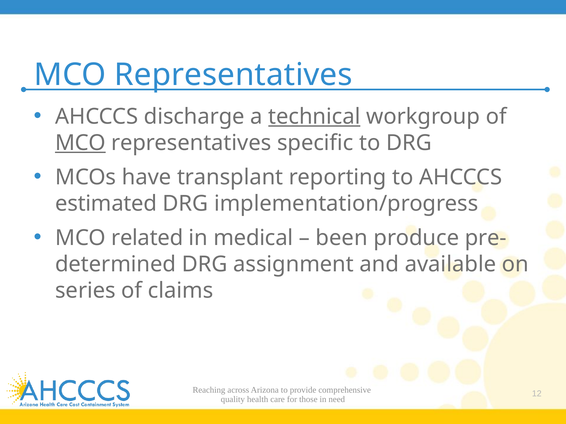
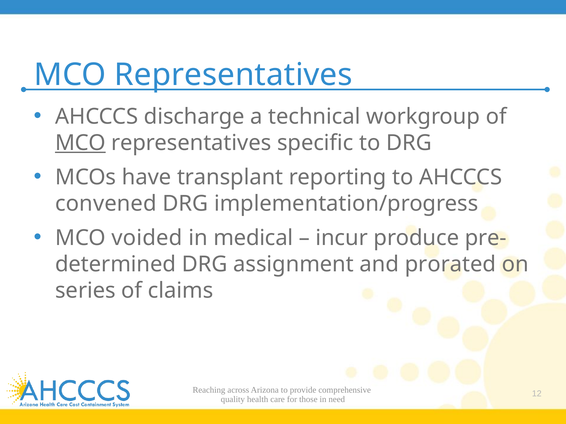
technical underline: present -> none
estimated: estimated -> convened
related: related -> voided
been: been -> incur
available: available -> prorated
